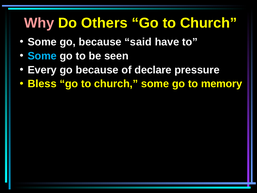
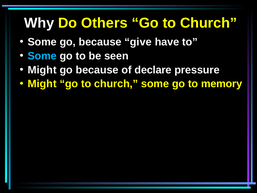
Why colour: pink -> white
said: said -> give
Every at (42, 70): Every -> Might
Bless at (42, 84): Bless -> Might
